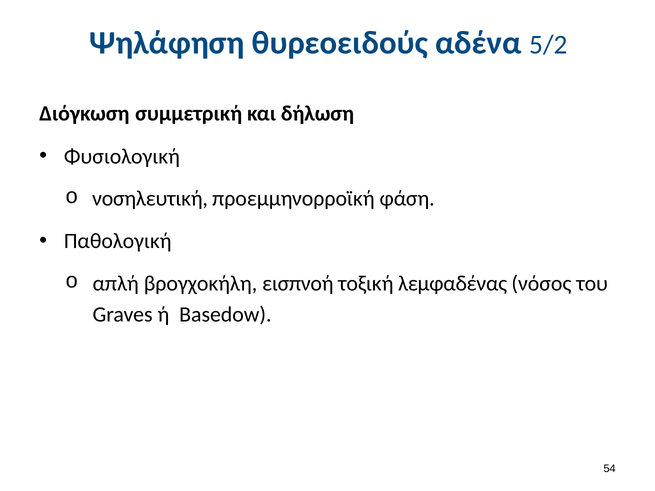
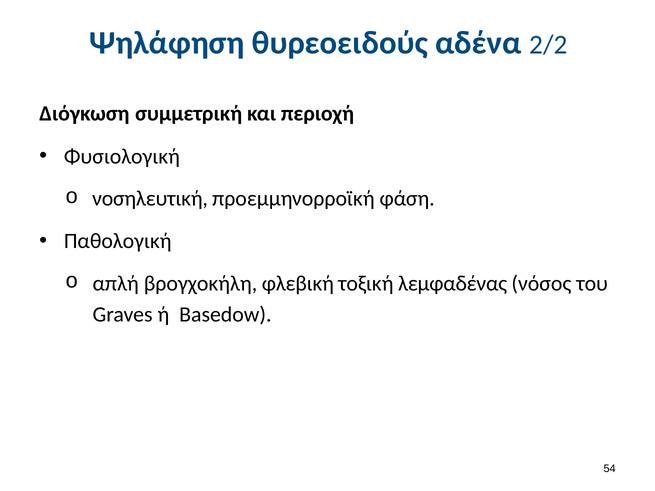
5/2: 5/2 -> 2/2
δήλωση: δήλωση -> περιοχή
εισπνοή: εισπνοή -> φλεβική
